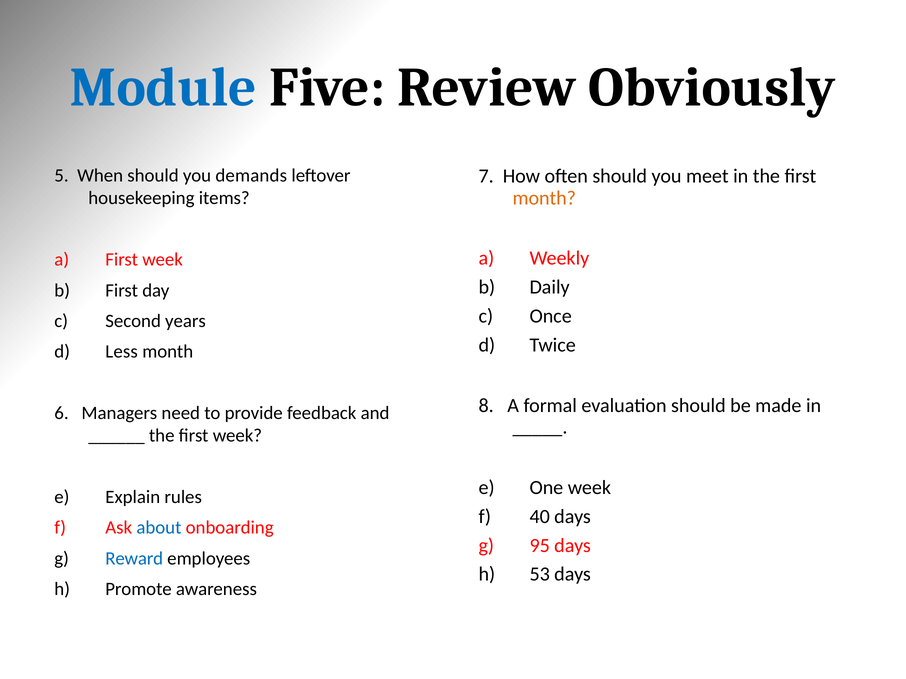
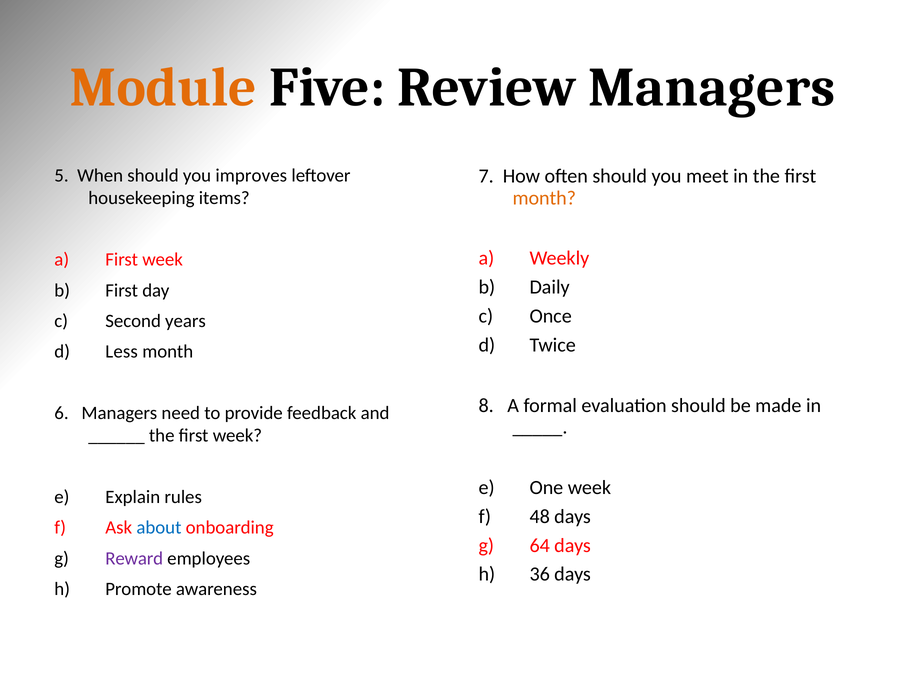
Module colour: blue -> orange
Review Obviously: Obviously -> Managers
demands: demands -> improves
40: 40 -> 48
95: 95 -> 64
Reward colour: blue -> purple
53: 53 -> 36
